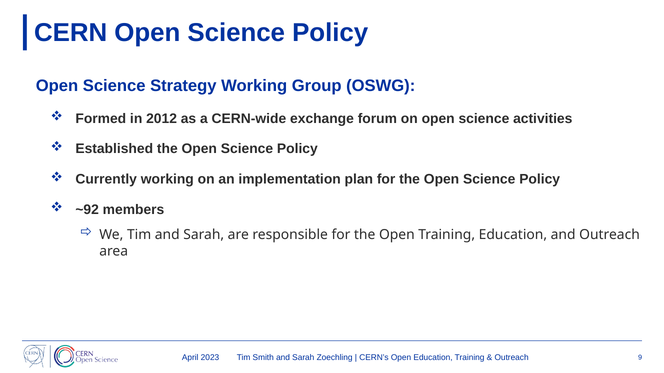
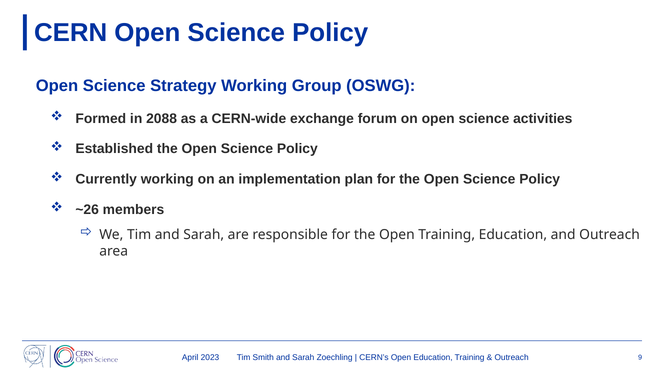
2012: 2012 -> 2088
~92: ~92 -> ~26
